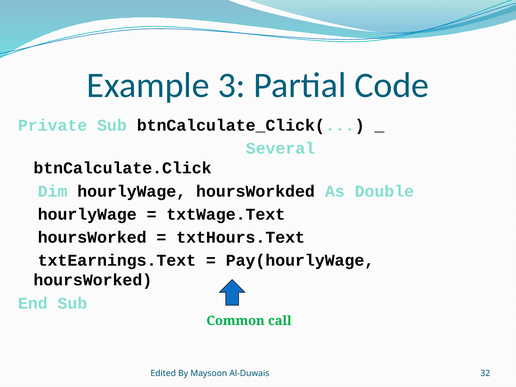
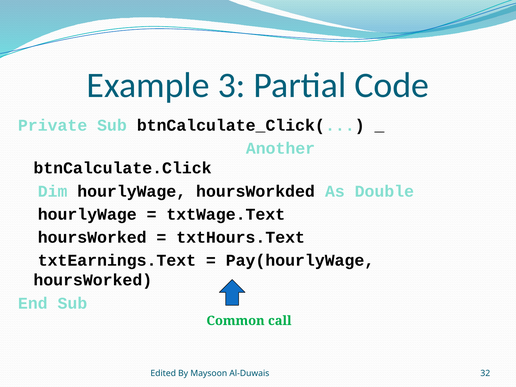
Several: Several -> Another
